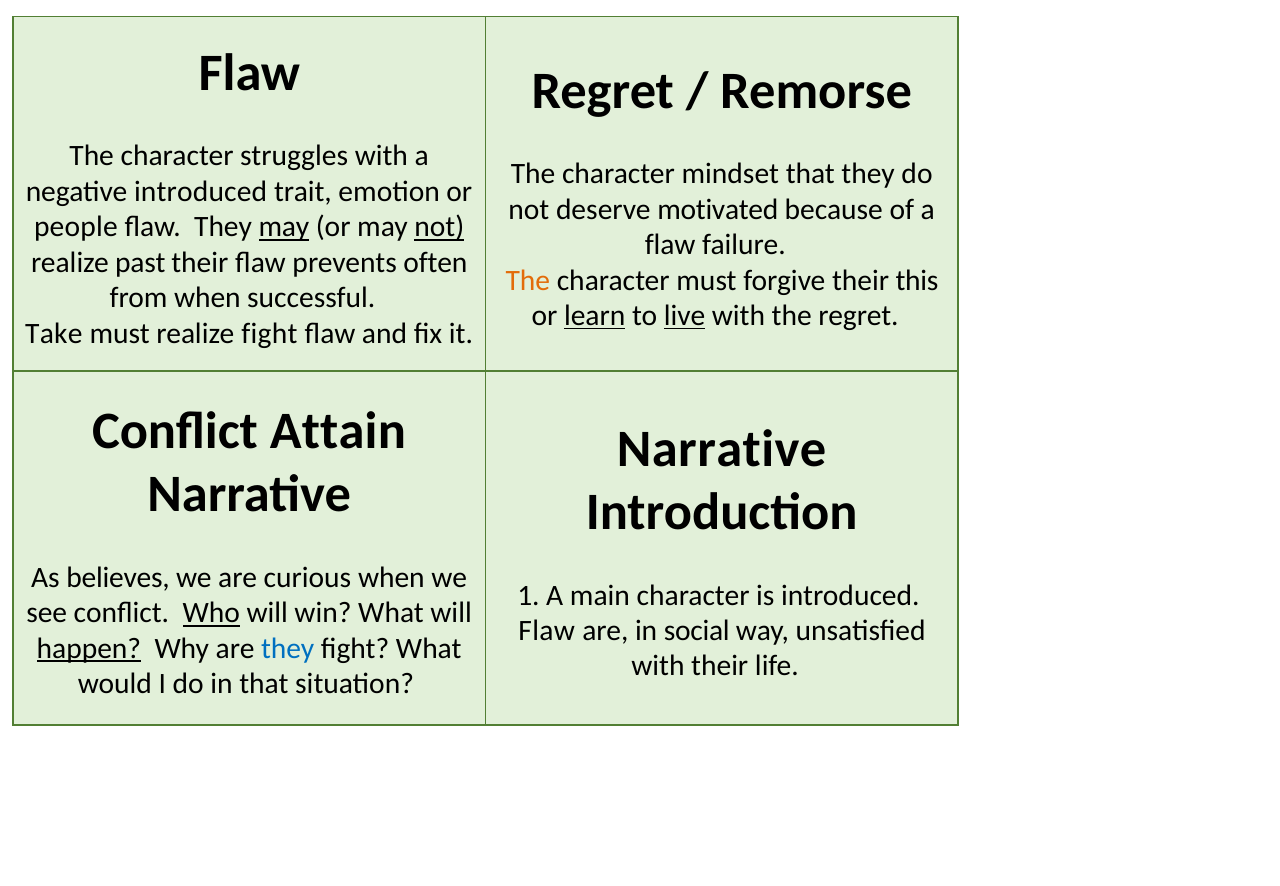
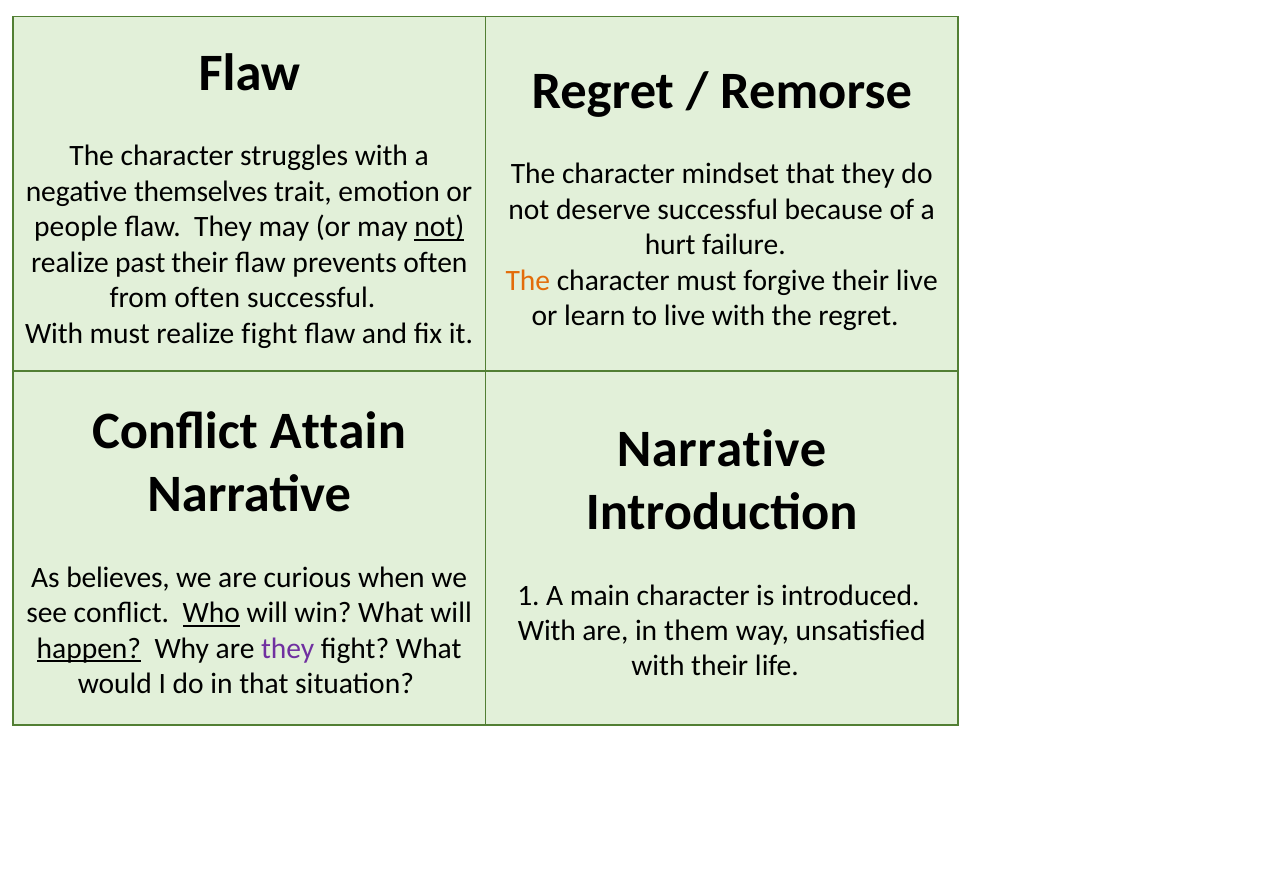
negative introduced: introduced -> themselves
deserve motivated: motivated -> successful
may at (284, 227) underline: present -> none
flaw at (670, 245): flaw -> hurt
their this: this -> live
from when: when -> often
learn underline: present -> none
live at (685, 316) underline: present -> none
Take at (54, 333): Take -> With
Flaw at (547, 631): Flaw -> With
social: social -> them
they at (288, 649) colour: blue -> purple
